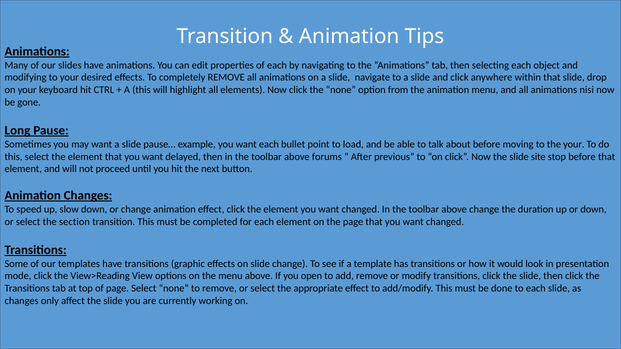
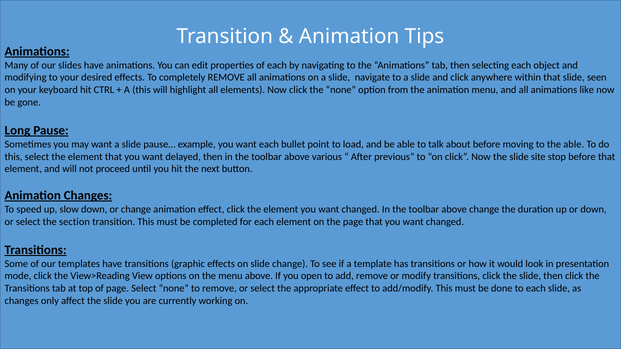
drop: drop -> seen
nisi: nisi -> like
the your: your -> able
forums: forums -> various
